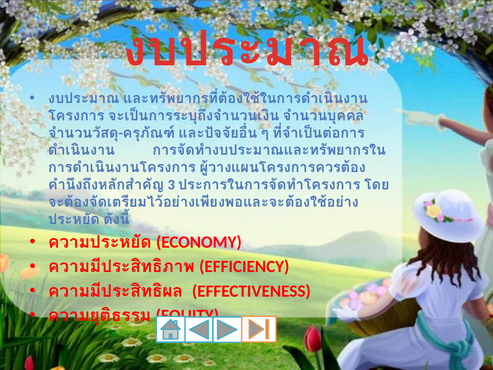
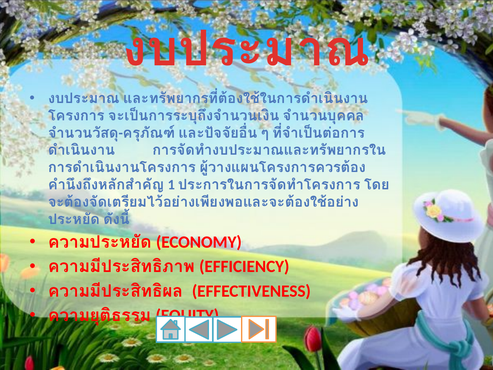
3: 3 -> 1
